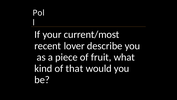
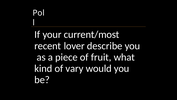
that: that -> vary
